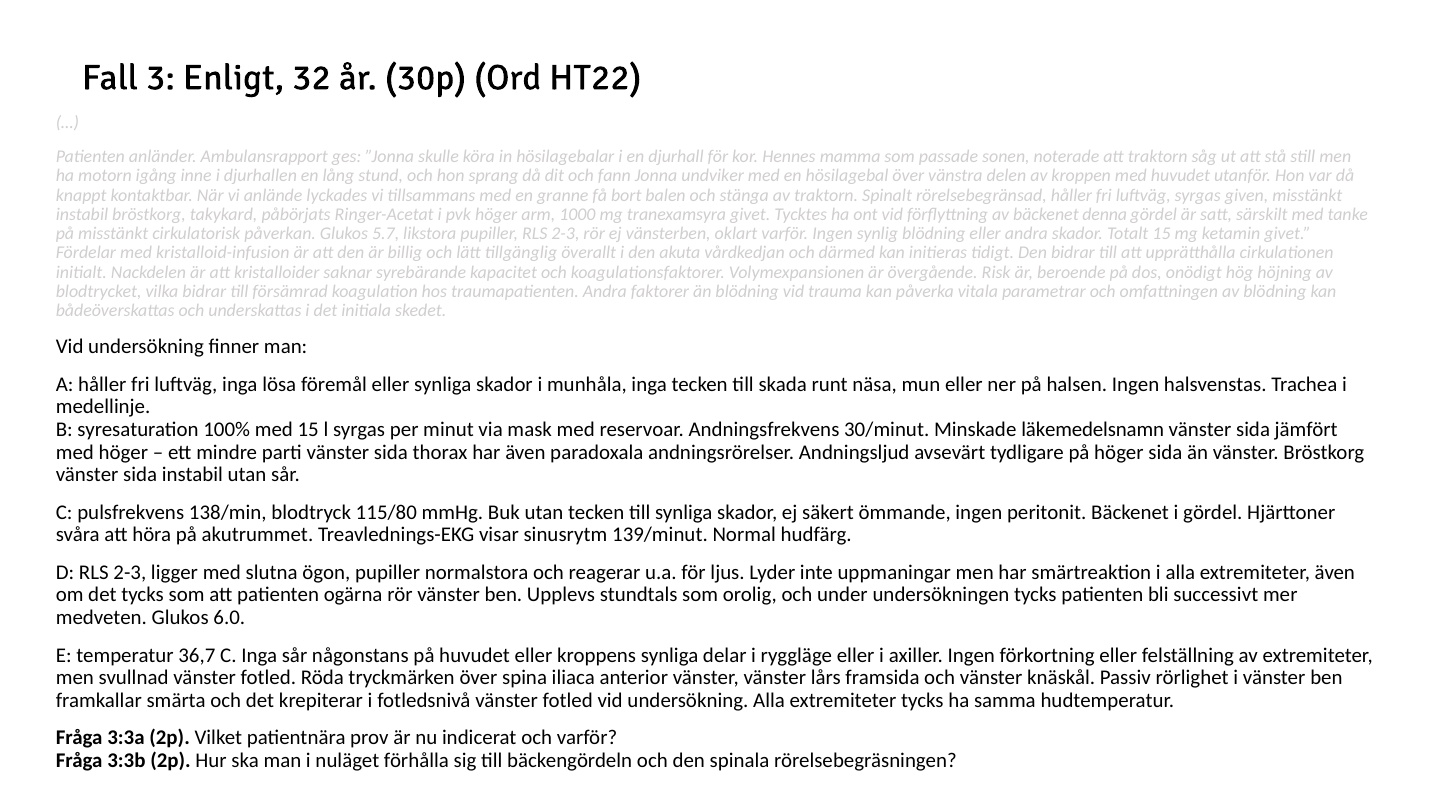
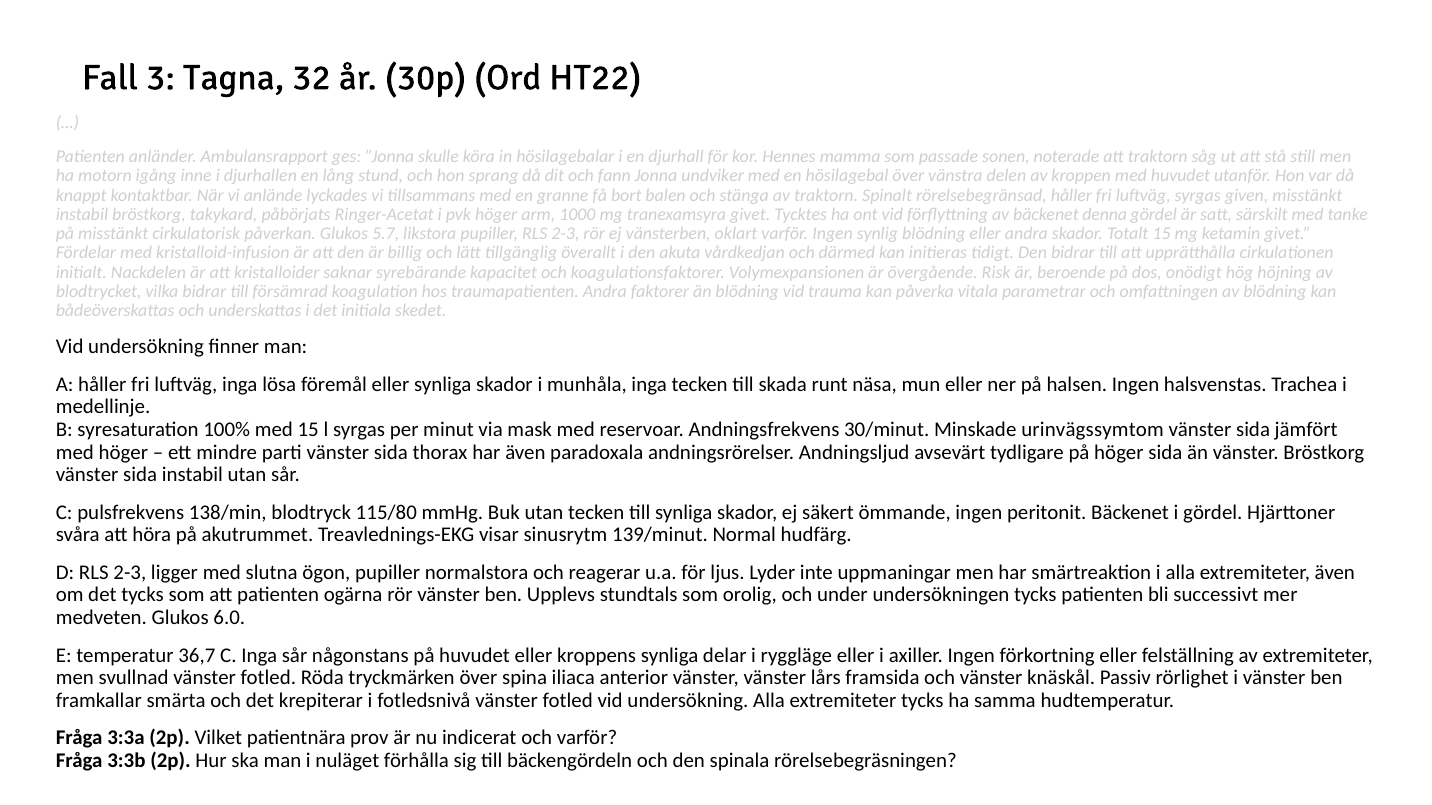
Enligt: Enligt -> Tagna
läkemedelsnamn: läkemedelsnamn -> urinvägssymtom
